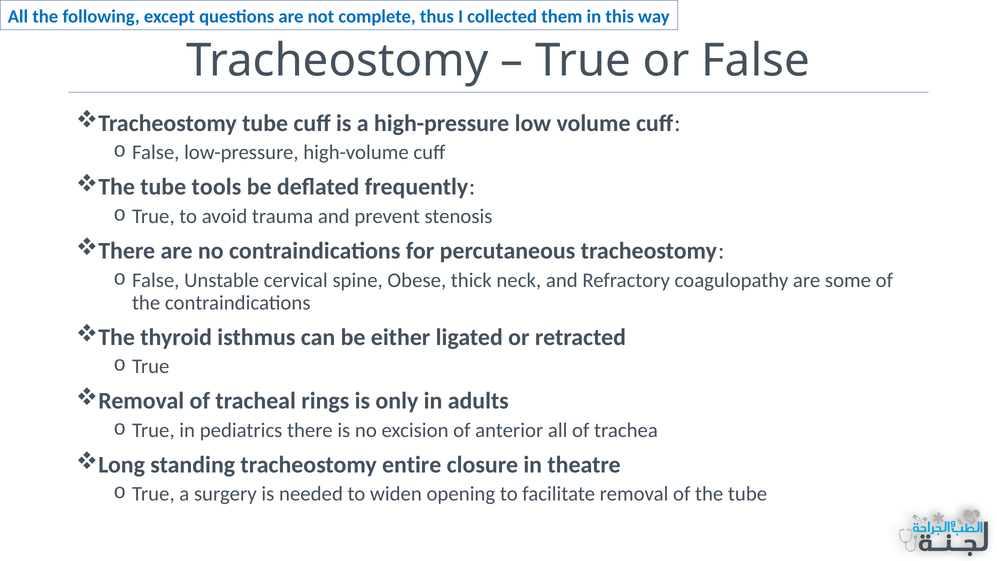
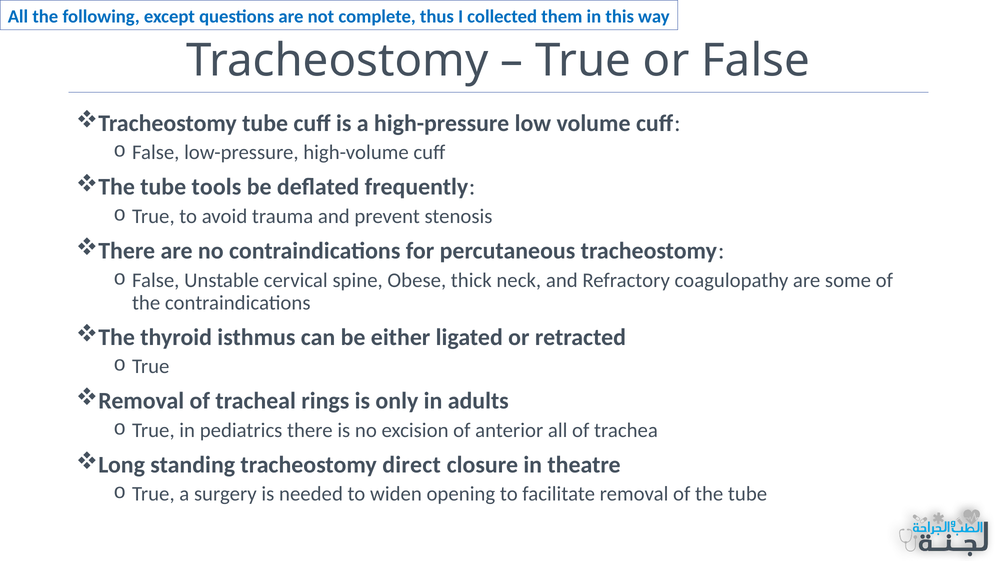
entire: entire -> direct
